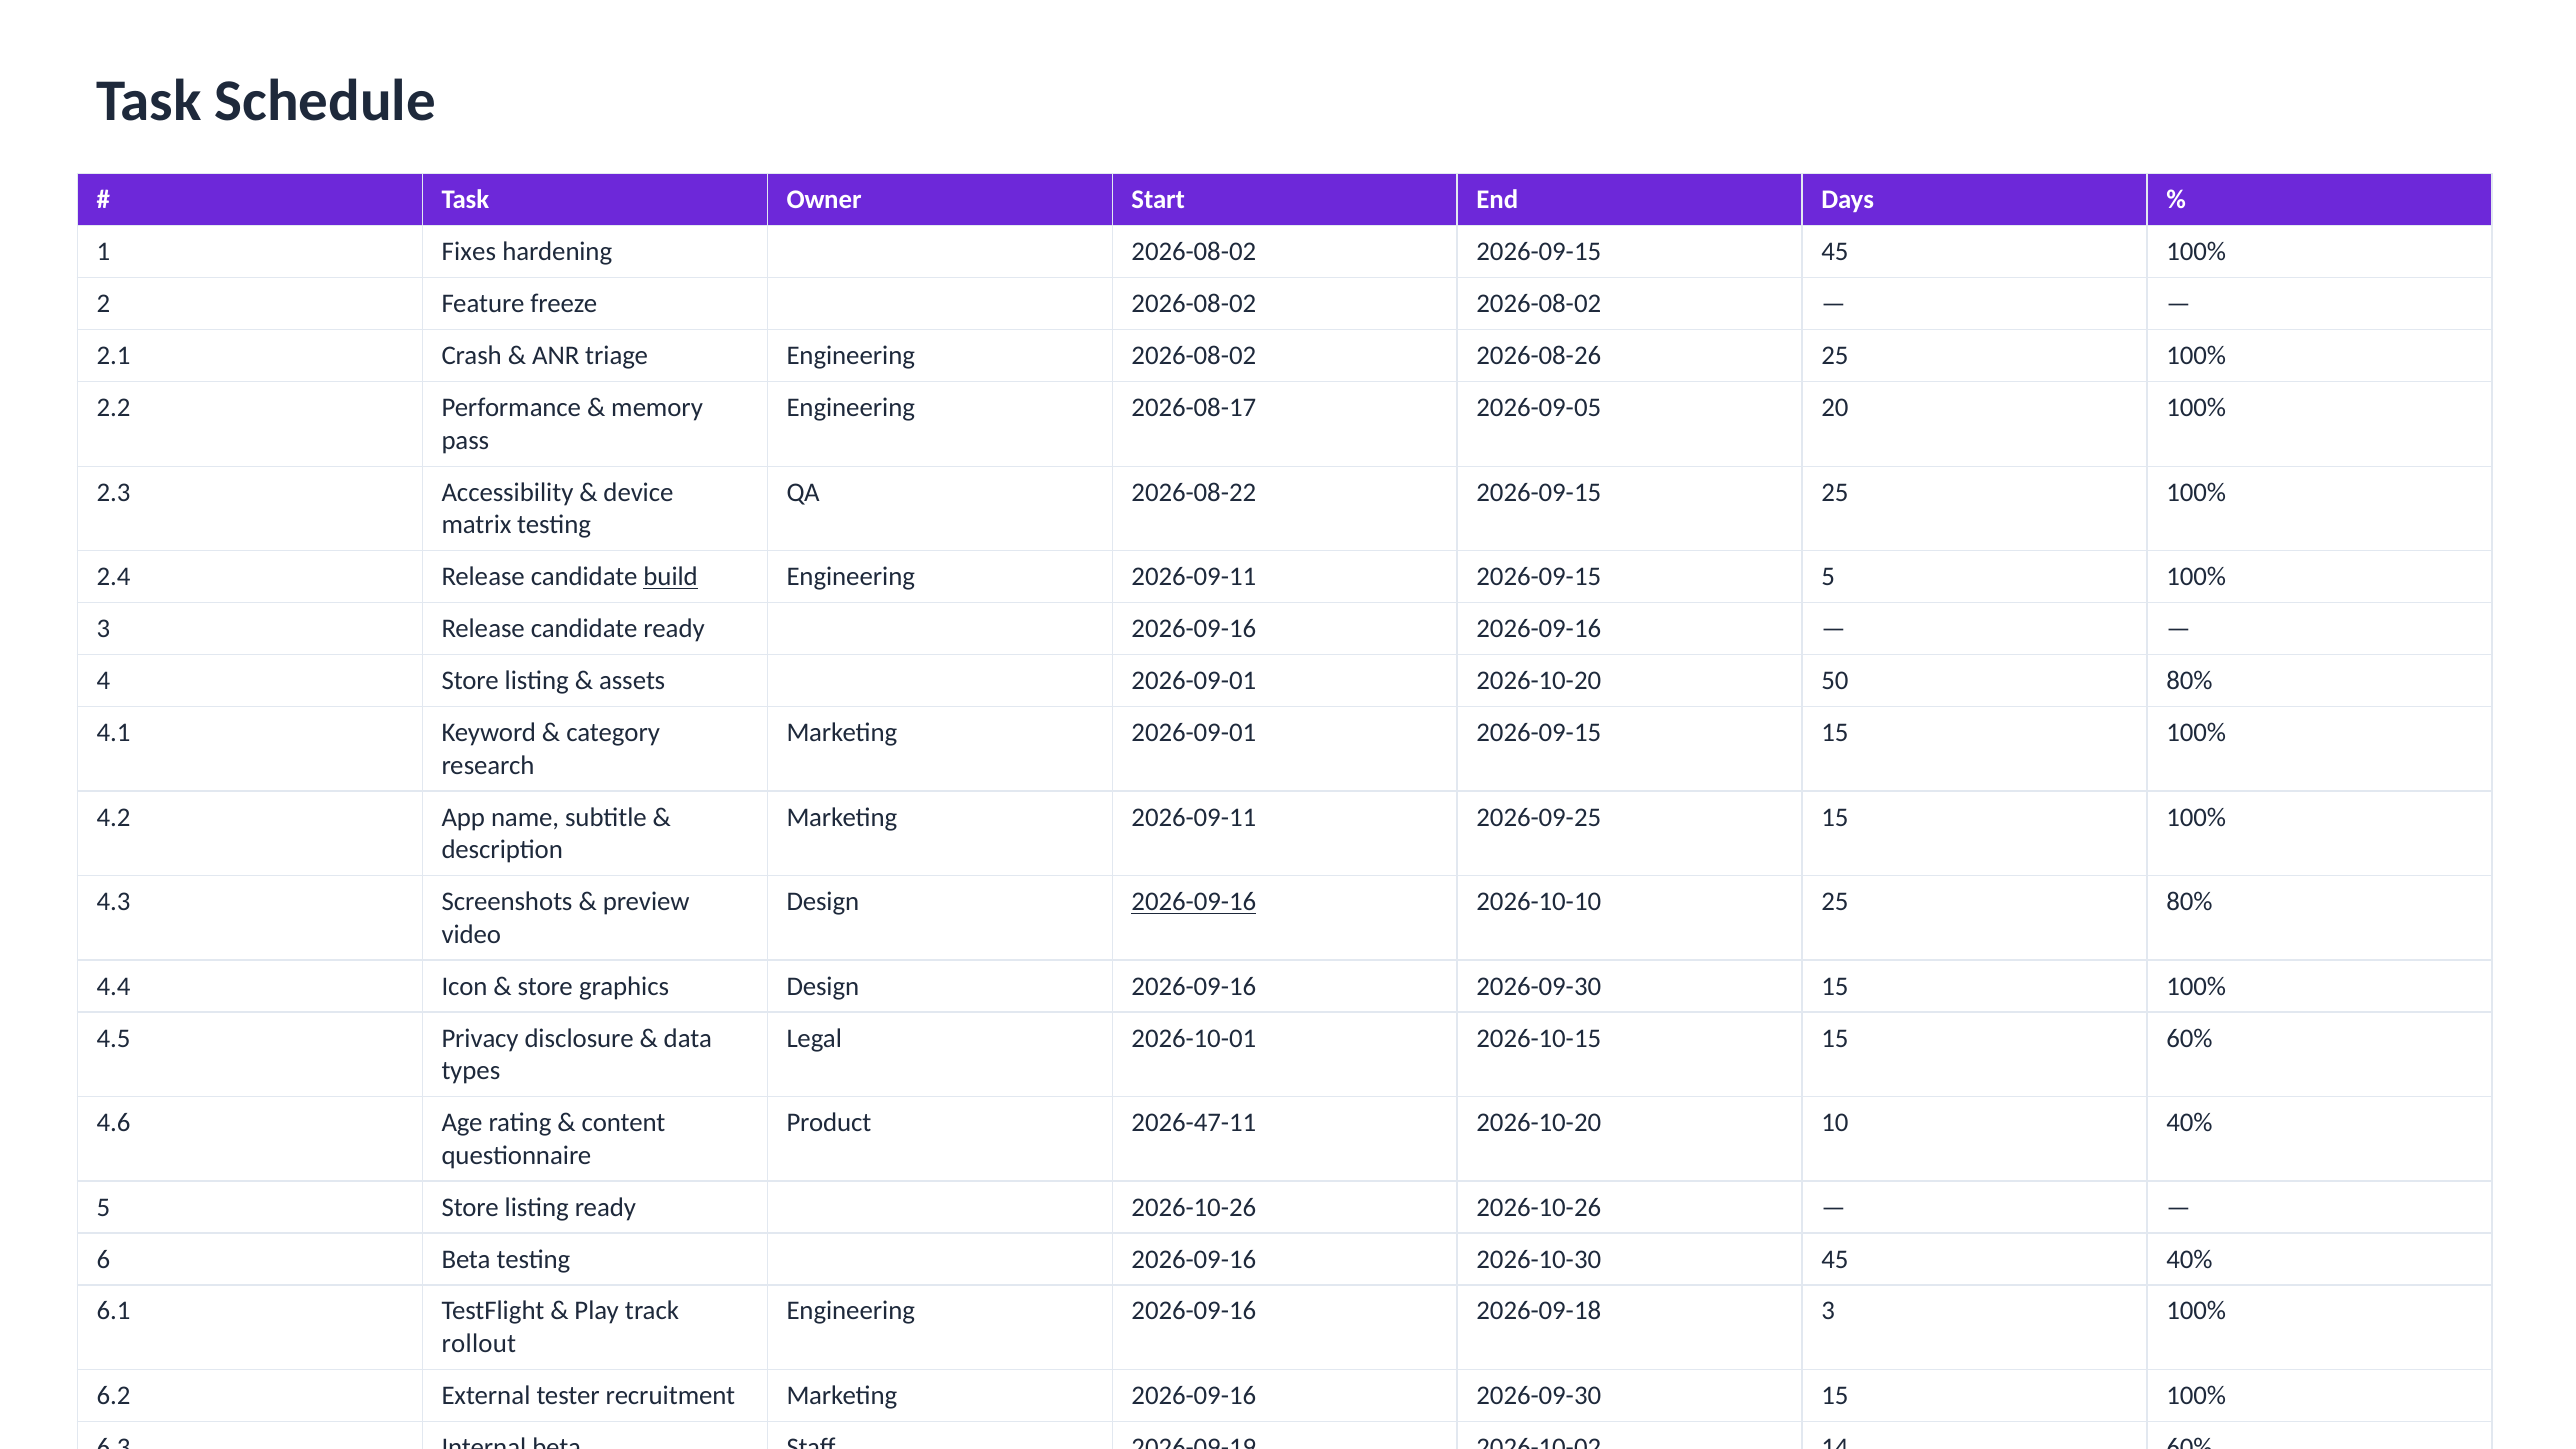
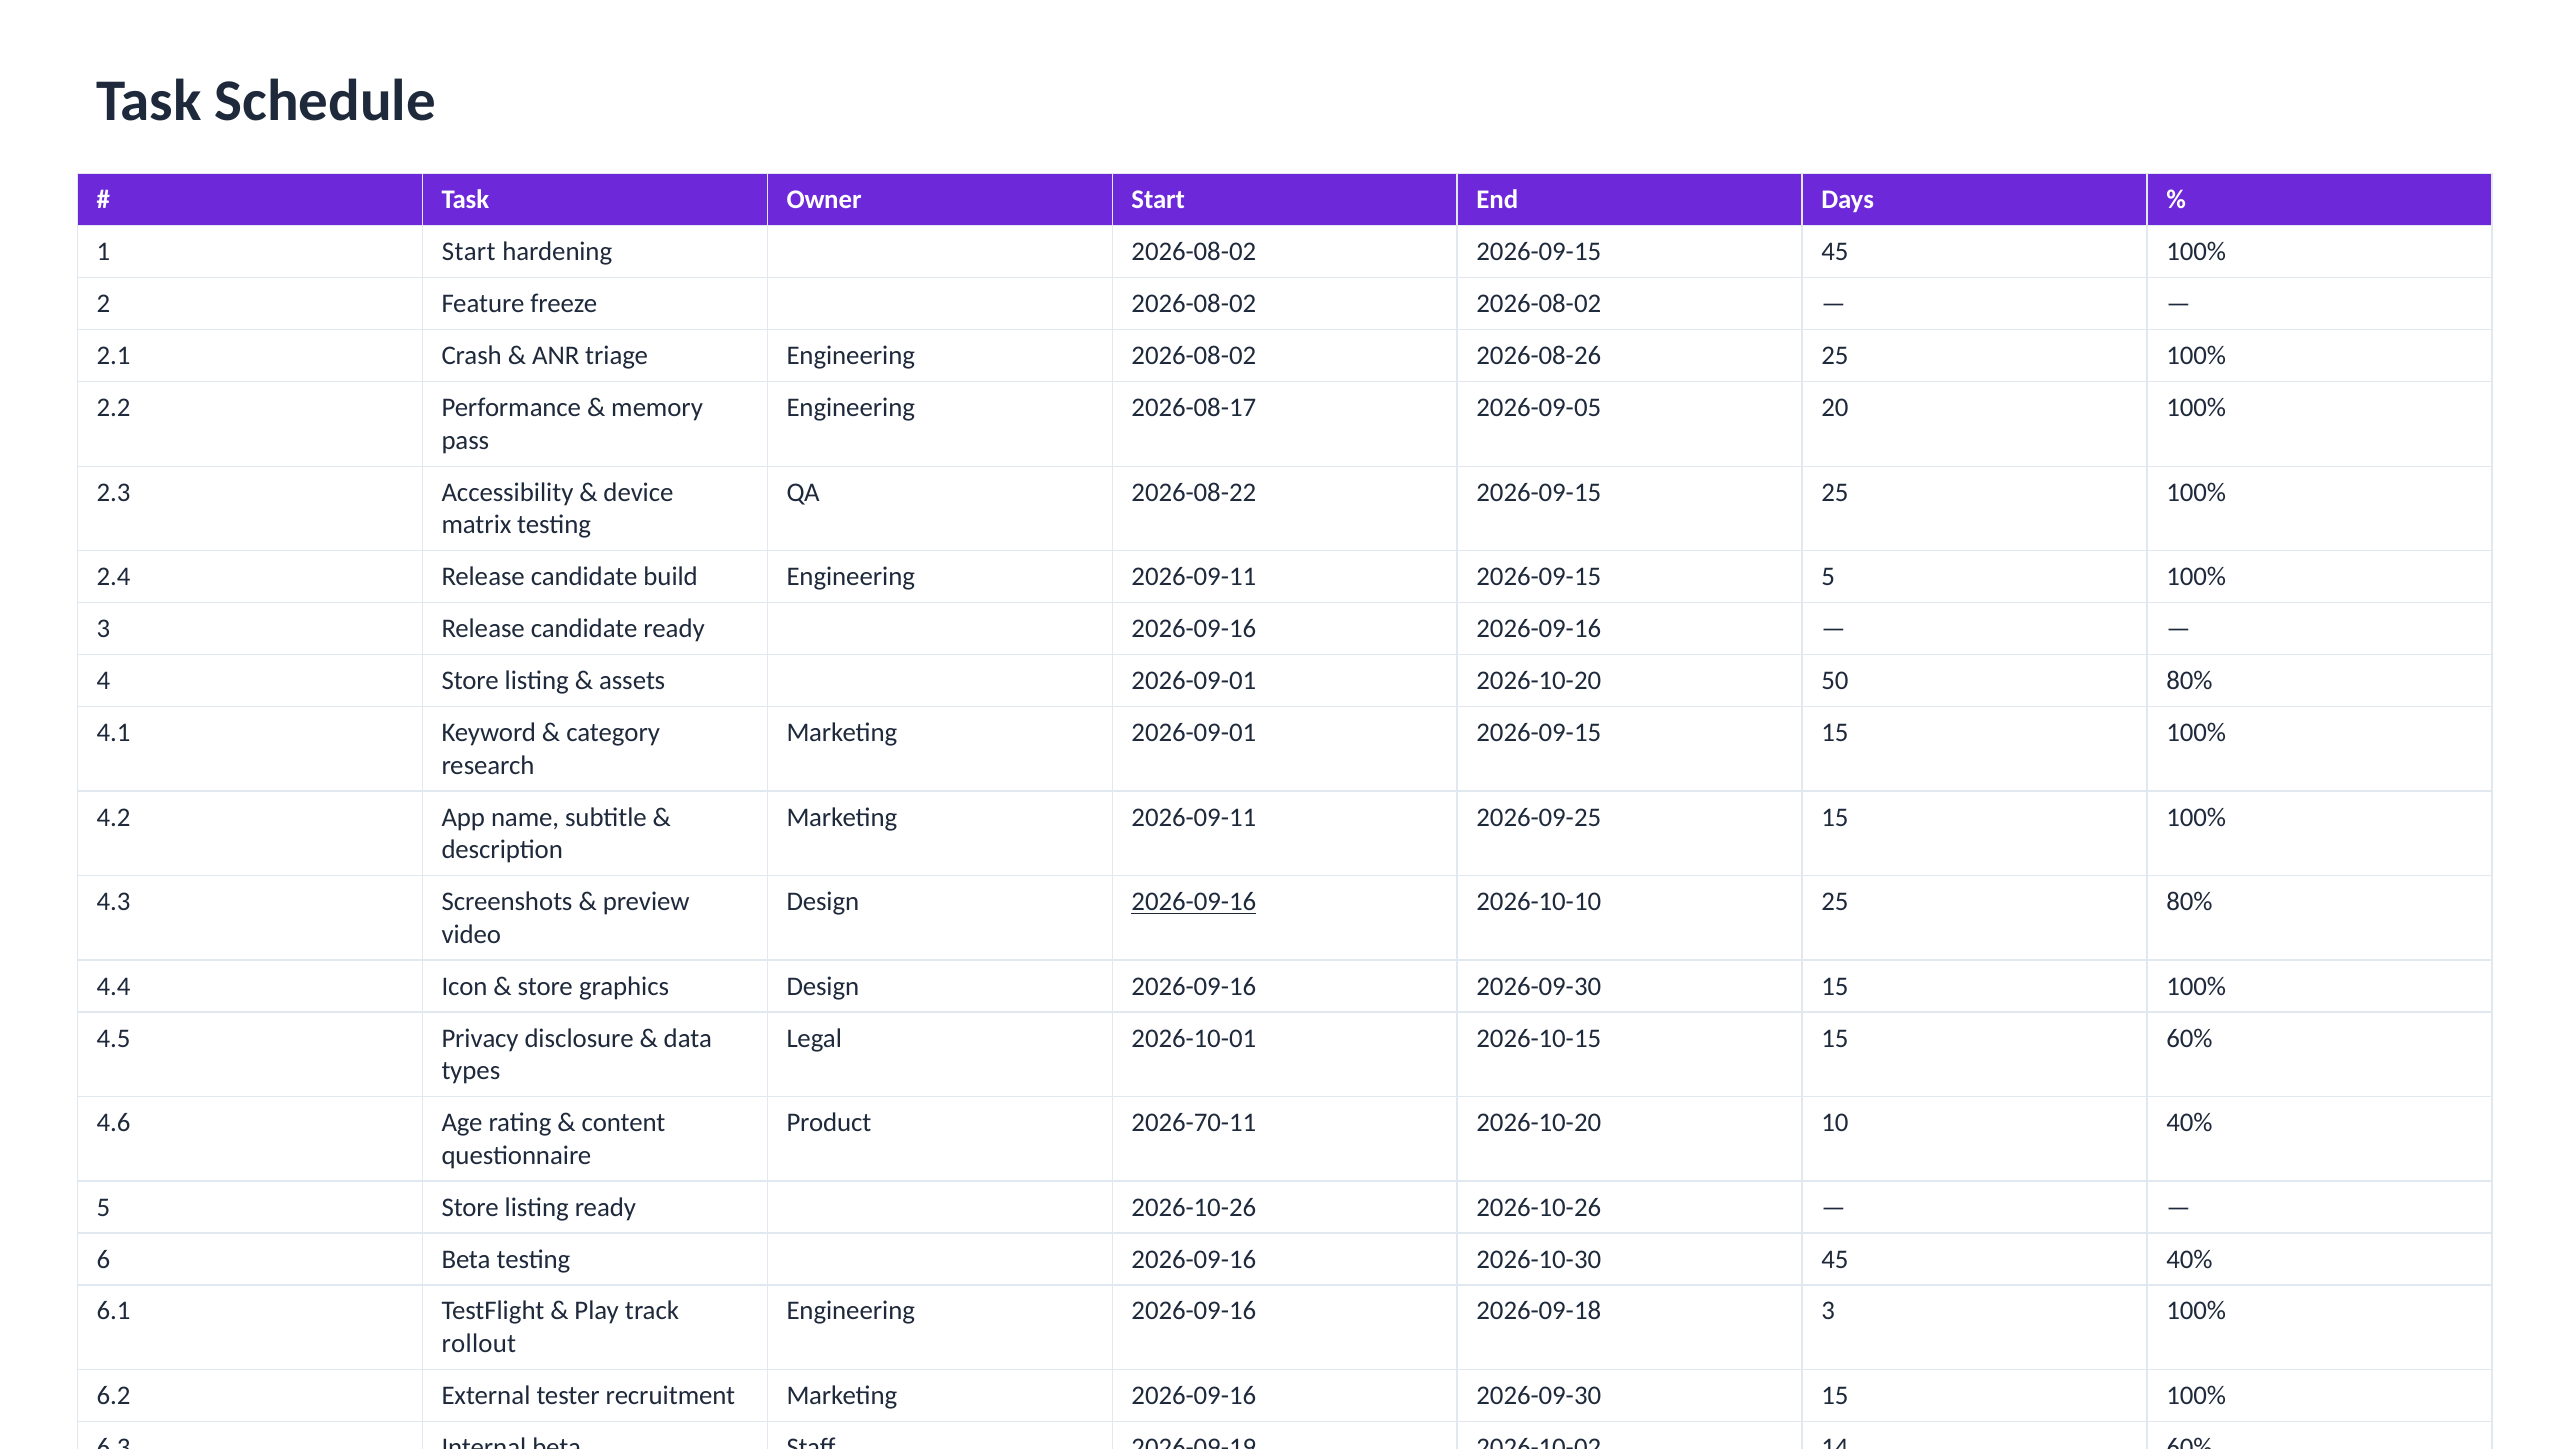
1 Fixes: Fixes -> Start
build underline: present -> none
2026-47-11: 2026-47-11 -> 2026-70-11
